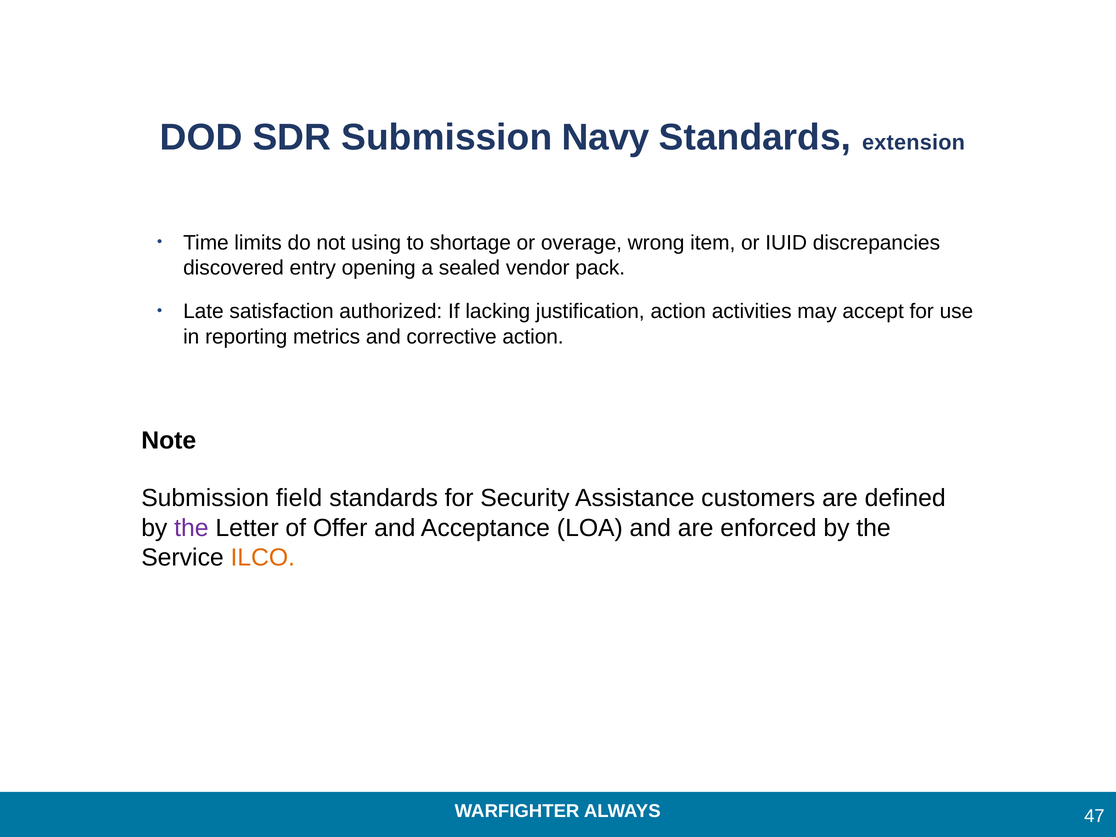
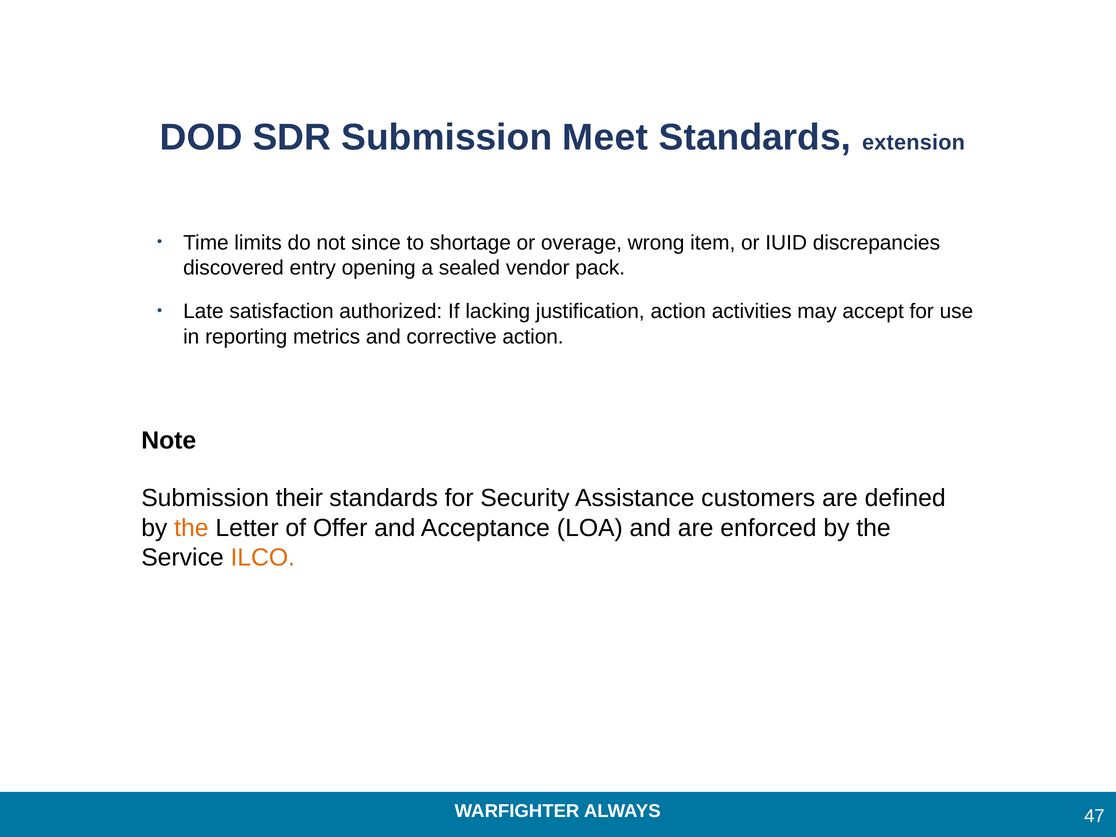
Navy: Navy -> Meet
using: using -> since
field: field -> their
the at (191, 528) colour: purple -> orange
